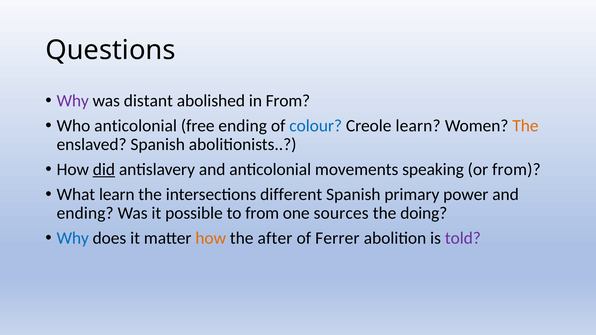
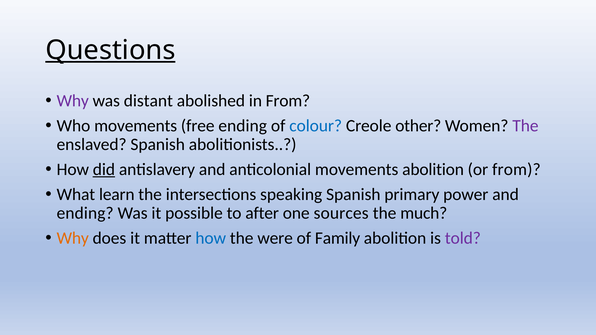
Questions underline: none -> present
Who anticolonial: anticolonial -> movements
Creole learn: learn -> other
The at (525, 126) colour: orange -> purple
movements speaking: speaking -> abolition
different: different -> speaking
to from: from -> after
doing: doing -> much
Why at (73, 238) colour: blue -> orange
how at (211, 238) colour: orange -> blue
after: after -> were
Ferrer: Ferrer -> Family
